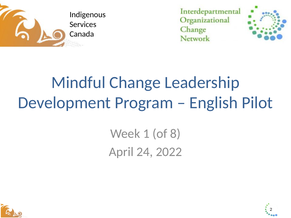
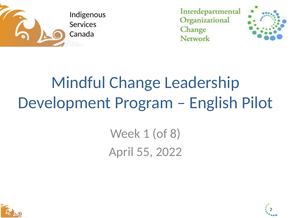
24: 24 -> 55
